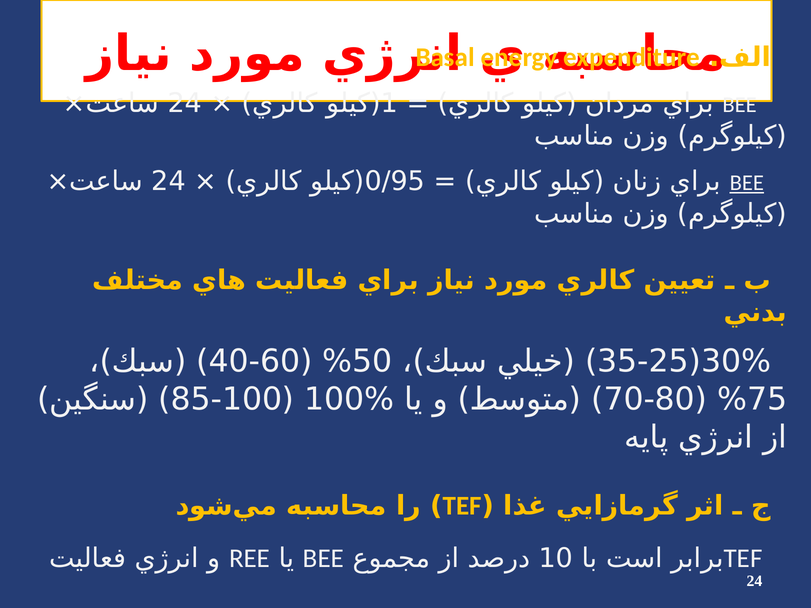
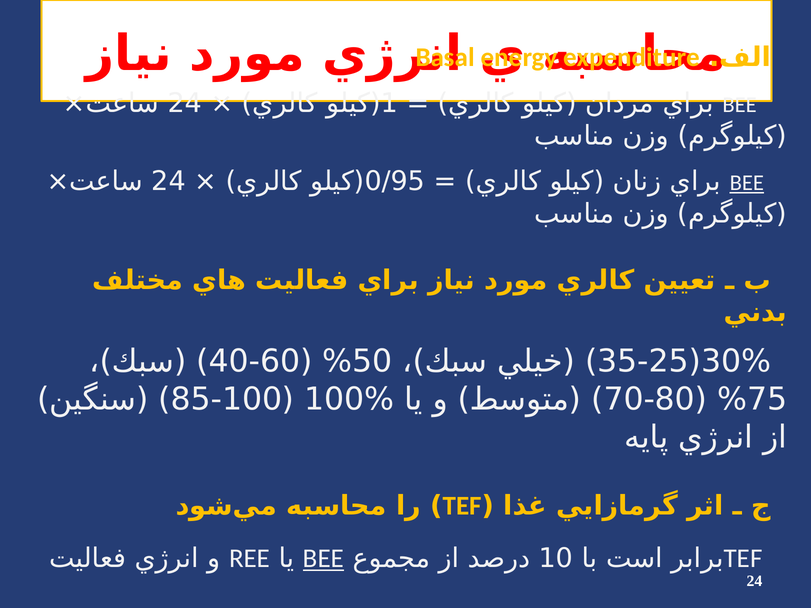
BEE at (323, 559) underline: none -> present
